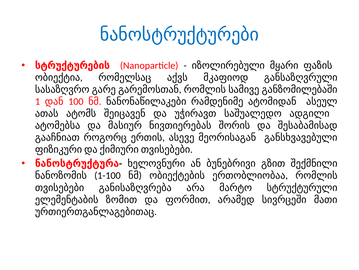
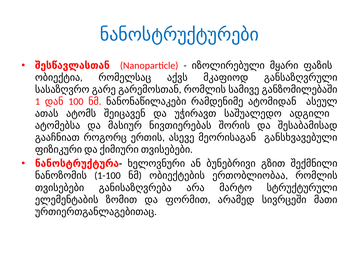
სტრუქტურების: სტრუქტურების -> შესწავლასთან
